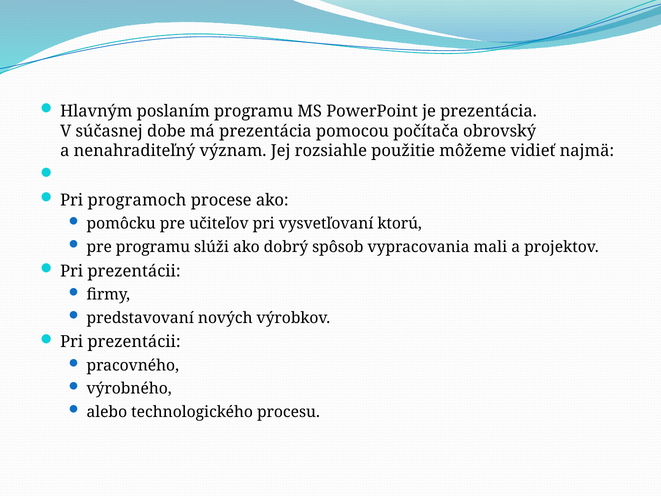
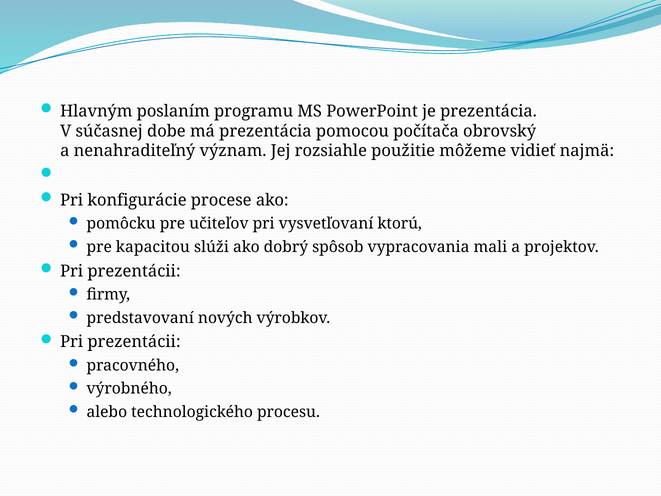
programoch: programoch -> konfigurácie
pre programu: programu -> kapacitou
